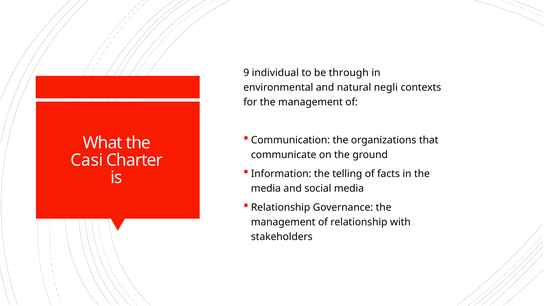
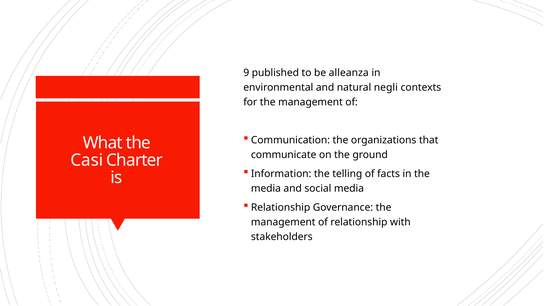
individual: individual -> published
through: through -> alleanza
